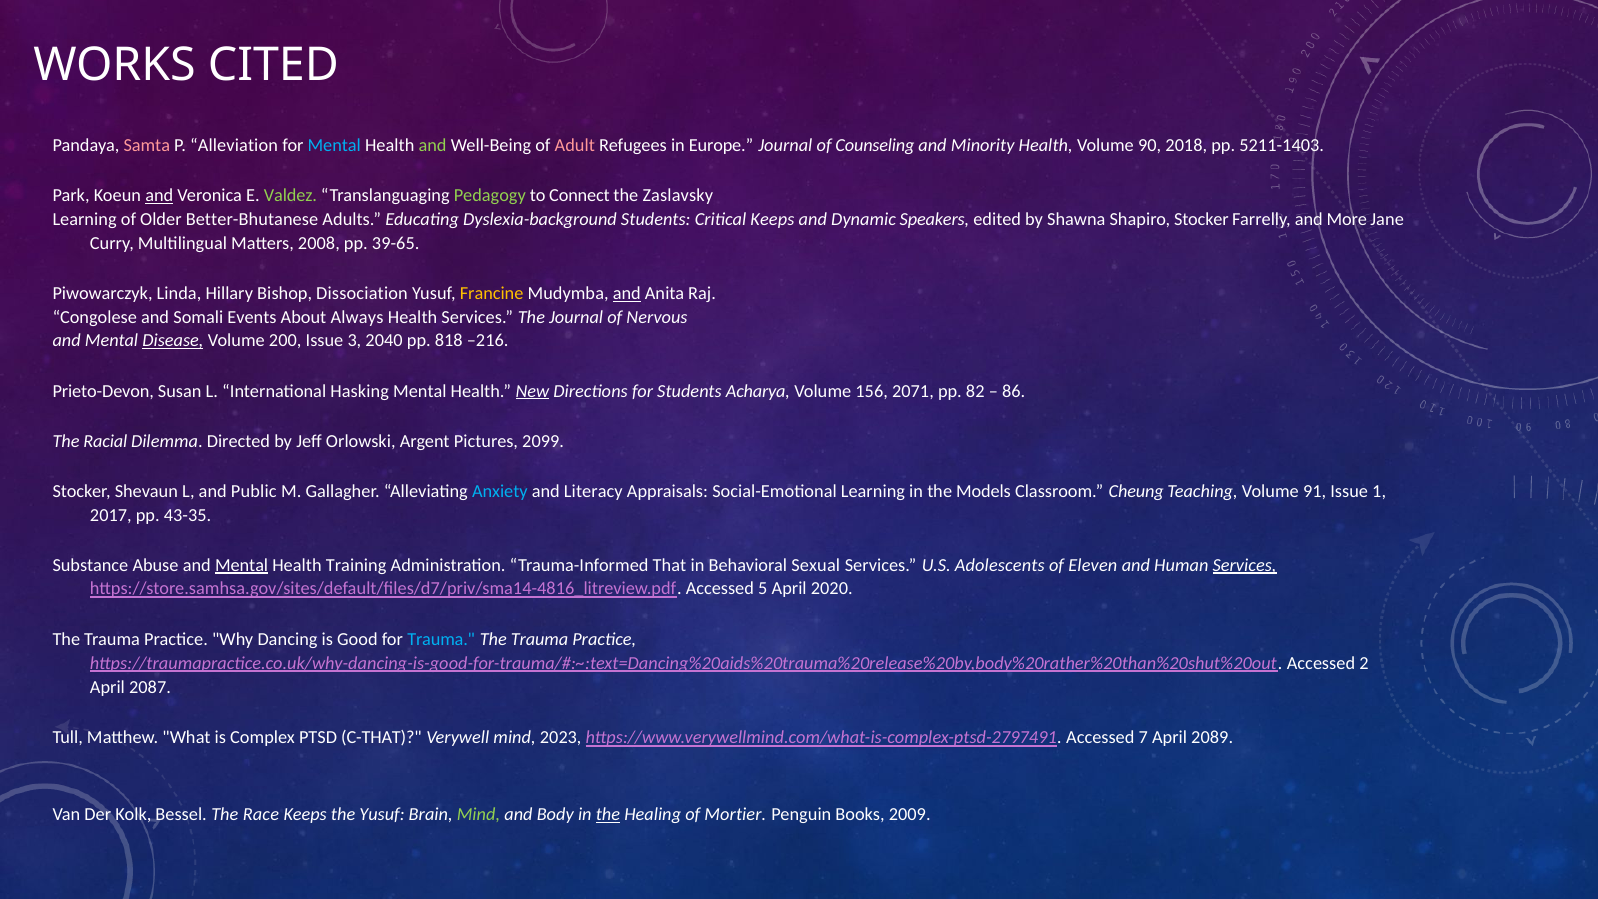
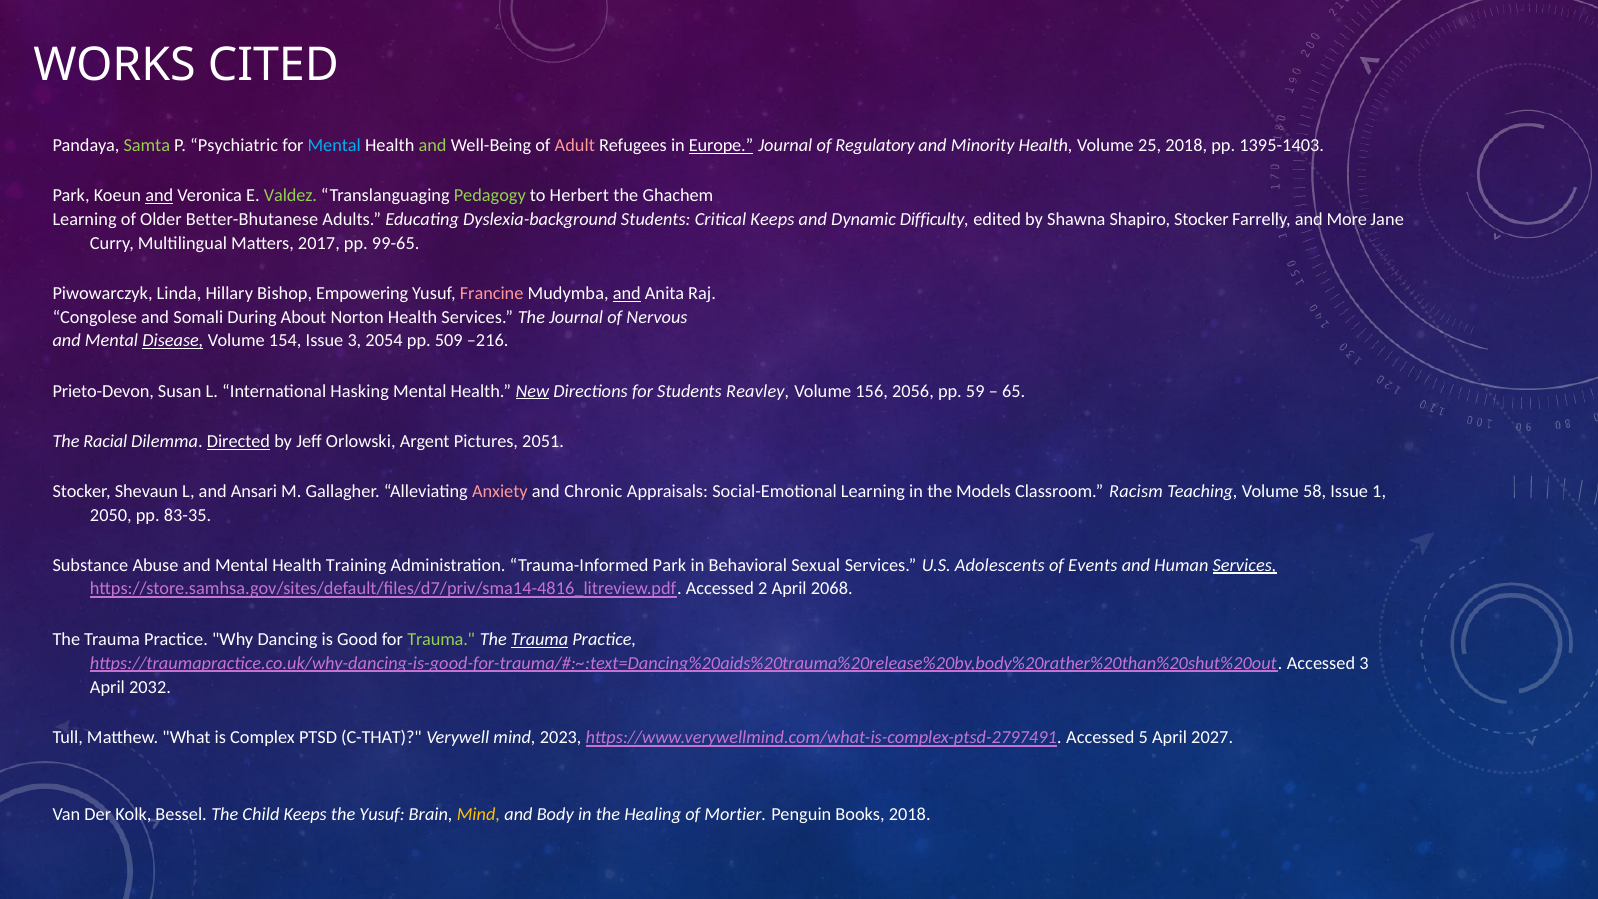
Samta colour: pink -> light green
Alleviation: Alleviation -> Psychiatric
Europe underline: none -> present
Counseling: Counseling -> Regulatory
90: 90 -> 25
5211-1403: 5211-1403 -> 1395-1403
Connect: Connect -> Herbert
Zaslavsky: Zaslavsky -> Ghachem
Speakers: Speakers -> Difficulty
2008: 2008 -> 2017
39-65: 39-65 -> 99-65
Dissociation: Dissociation -> Empowering
Francine colour: yellow -> pink
Events: Events -> During
Always: Always -> Norton
200: 200 -> 154
2040: 2040 -> 2054
818: 818 -> 509
Acharya: Acharya -> Reavley
2071: 2071 -> 2056
82: 82 -> 59
86: 86 -> 65
Directed underline: none -> present
2099: 2099 -> 2051
Public: Public -> Ansari
Anxiety colour: light blue -> pink
Literacy: Literacy -> Chronic
Cheung: Cheung -> Racism
91: 91 -> 58
2017: 2017 -> 2050
43-35: 43-35 -> 83-35
Mental at (242, 565) underline: present -> none
Trauma-Informed That: That -> Park
Eleven: Eleven -> Events
5: 5 -> 2
2020: 2020 -> 2068
Trauma at (441, 640) colour: light blue -> light green
Trauma at (540, 640) underline: none -> present
Accessed 2: 2 -> 3
2087: 2087 -> 2032
7: 7 -> 5
2089: 2089 -> 2027
Race: Race -> Child
Mind at (478, 815) colour: light green -> yellow
the at (608, 815) underline: present -> none
Books 2009: 2009 -> 2018
